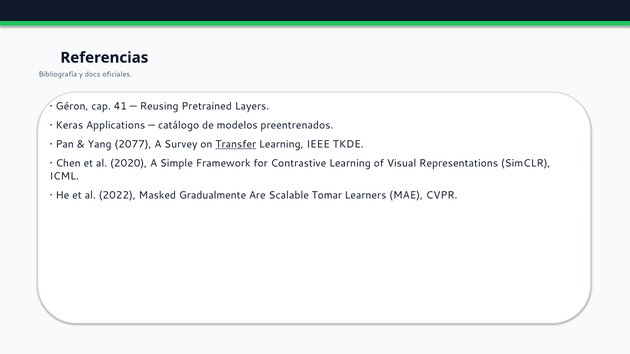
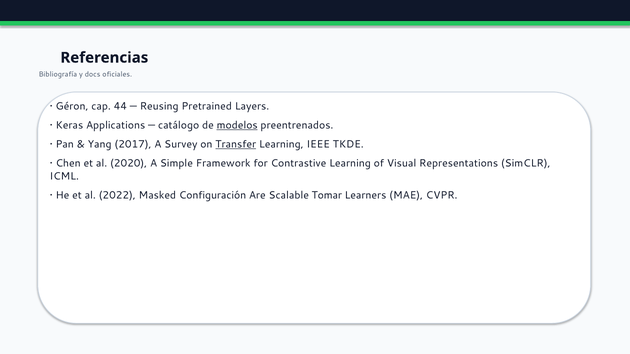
41: 41 -> 44
modelos underline: none -> present
2077: 2077 -> 2017
Gradualmente: Gradualmente -> Configuración
